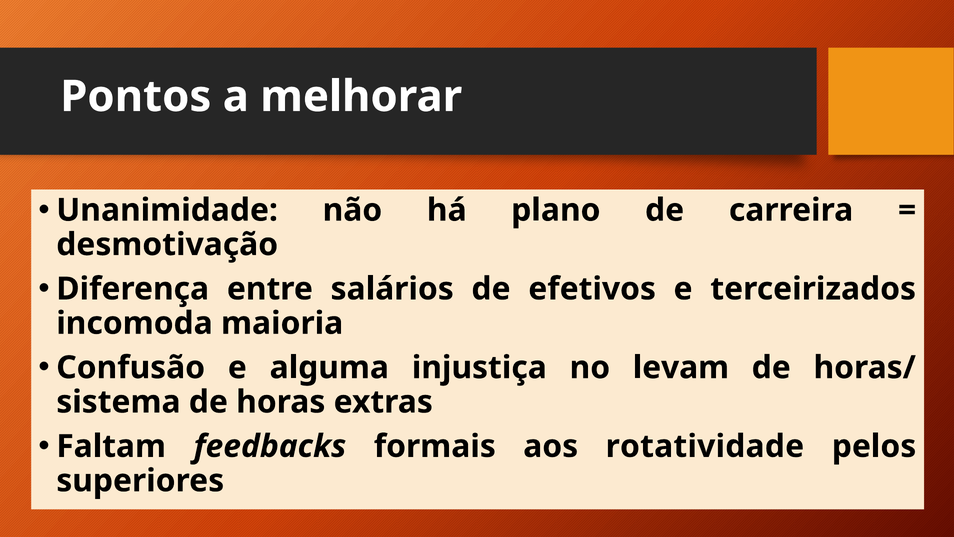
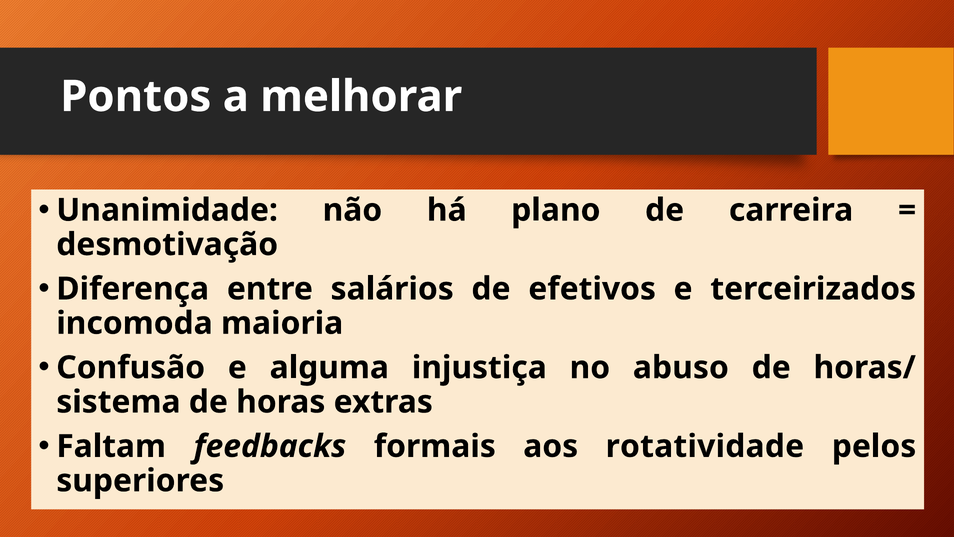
levam: levam -> abuso
